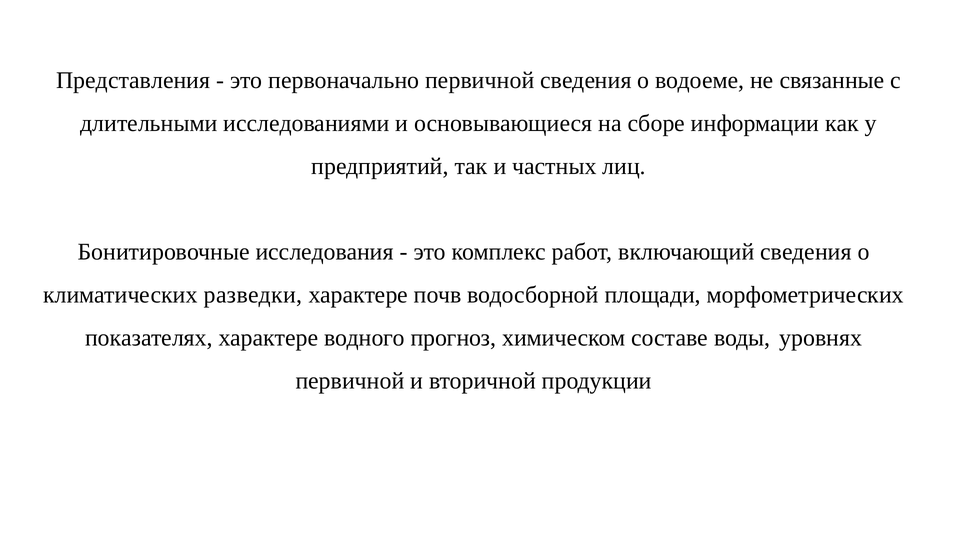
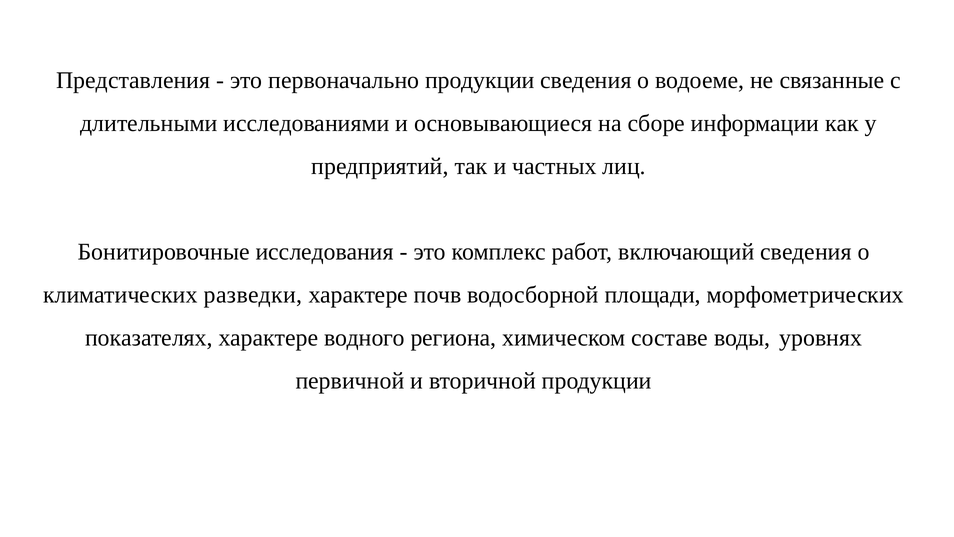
первоначально первичной: первичной -> продукции
прогноз: прогноз -> региона
